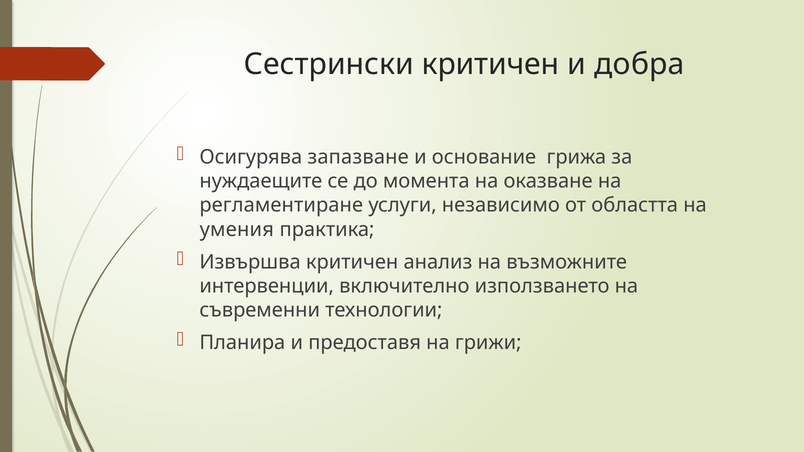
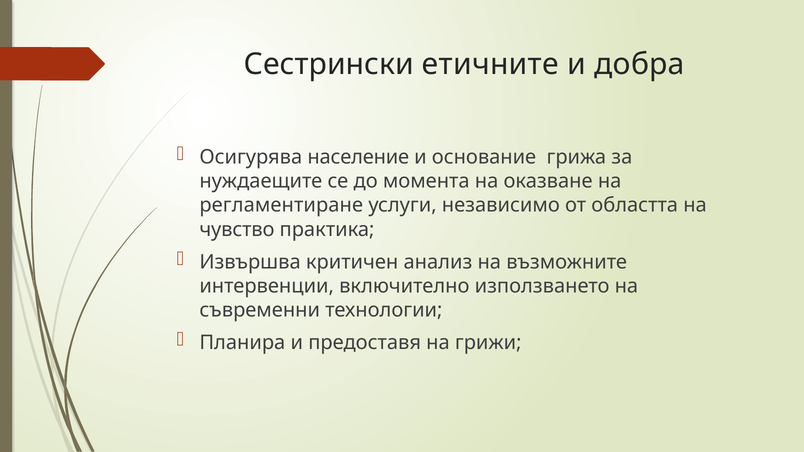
Сестрински критичен: критичен -> етичните
запазване: запазване -> население
умения: умения -> чувство
